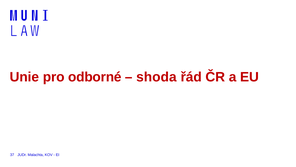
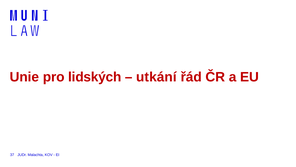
odborné: odborné -> lidských
shoda: shoda -> utkání
